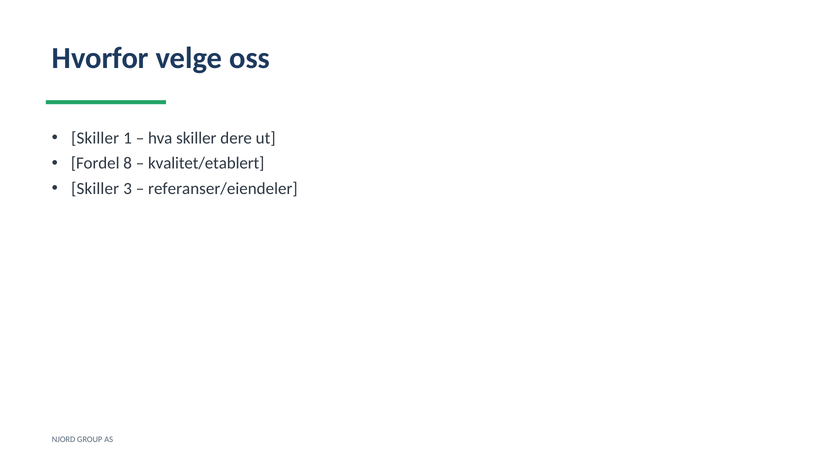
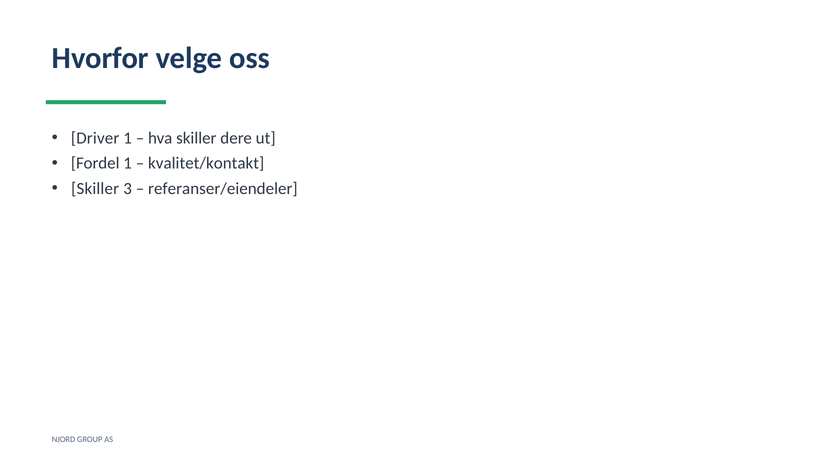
Skiller at (95, 138): Skiller -> Driver
Fordel 8: 8 -> 1
kvalitet/etablert: kvalitet/etablert -> kvalitet/kontakt
